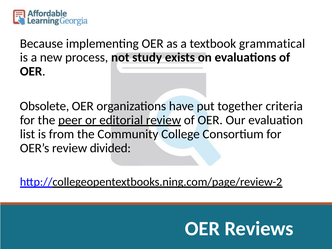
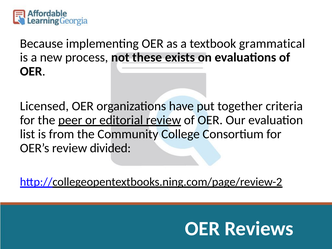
study: study -> these
Obsolete: Obsolete -> Licensed
